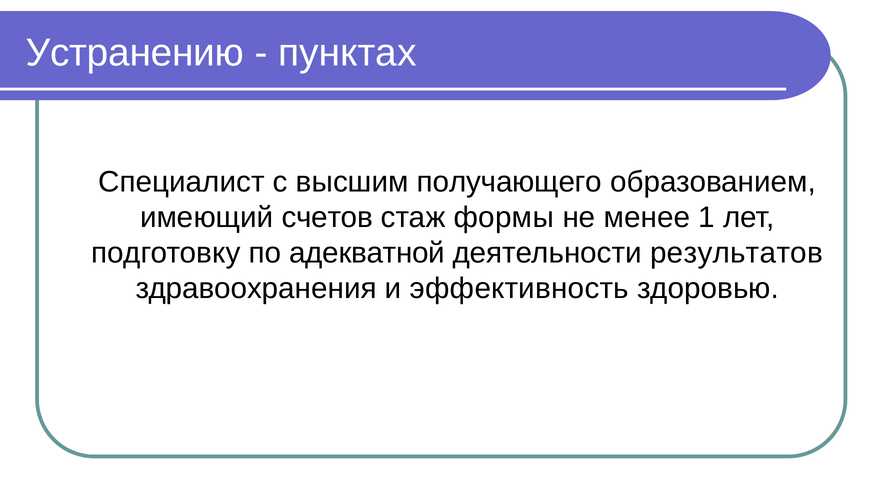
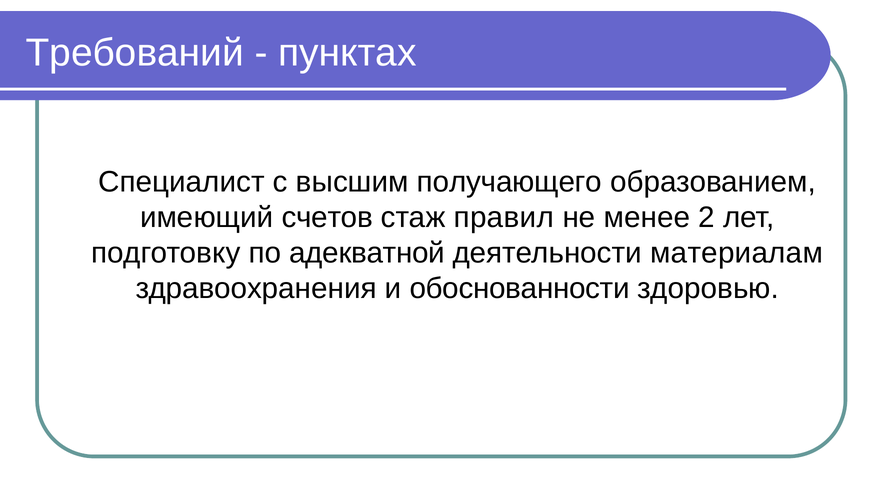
Устранению: Устранению -> Требований
формы: формы -> правил
1: 1 -> 2
результатов: результатов -> материалам
эффективность: эффективность -> обоснованности
